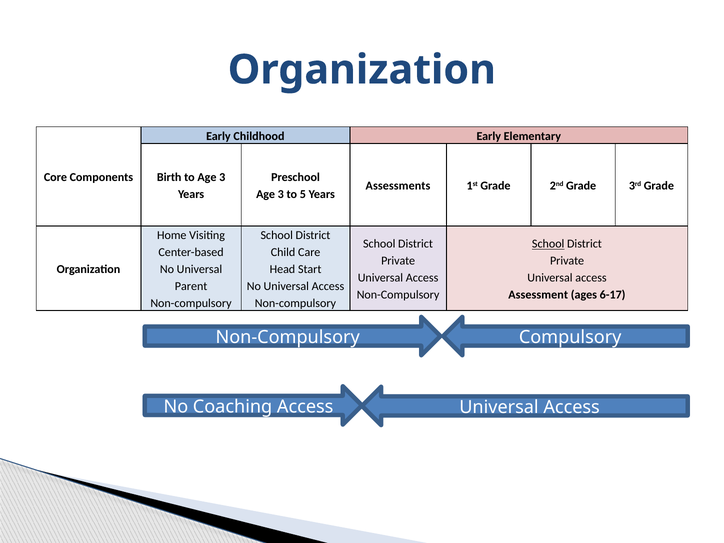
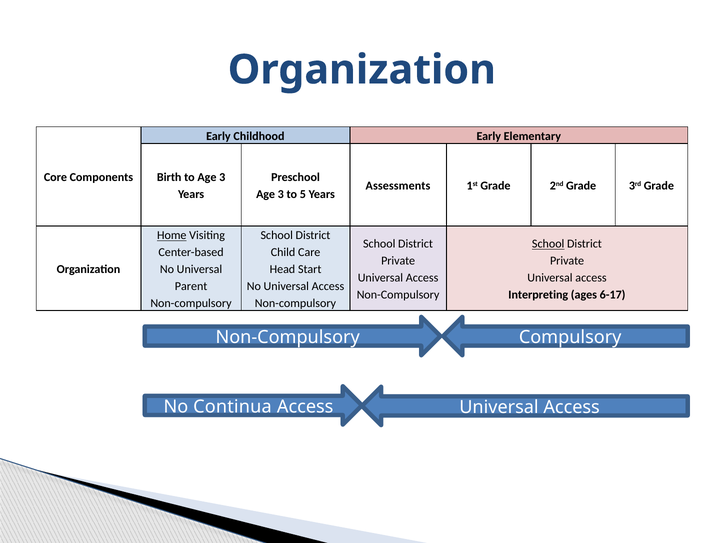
Home underline: none -> present
Assessment: Assessment -> Interpreting
Coaching: Coaching -> Continua
